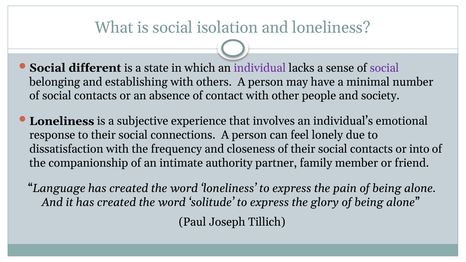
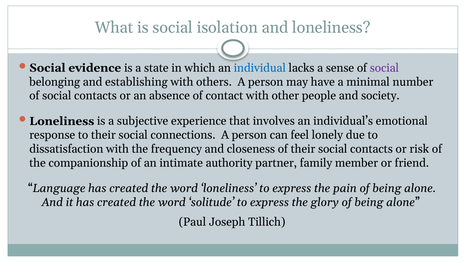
different: different -> evidence
individual colour: purple -> blue
into: into -> risk
